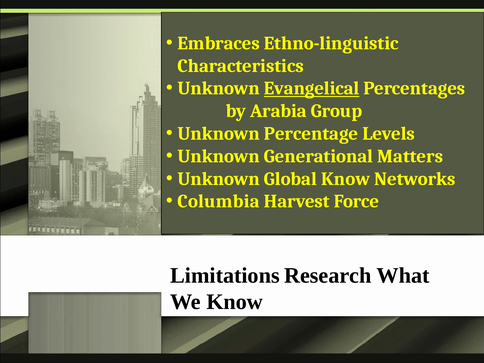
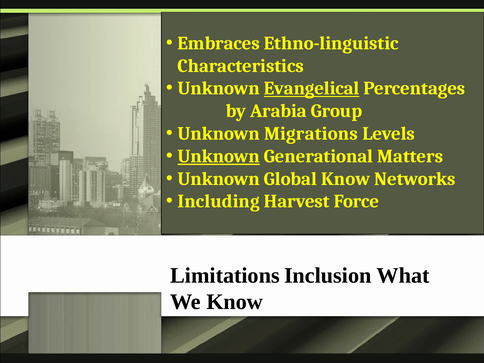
Percentage: Percentage -> Migrations
Unknown at (219, 156) underline: none -> present
Columbia: Columbia -> Including
Research: Research -> Inclusion
